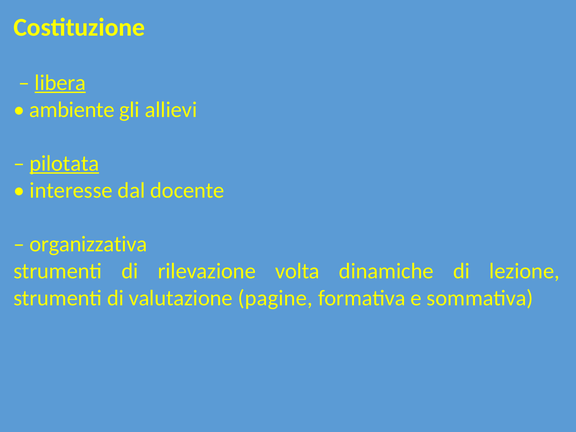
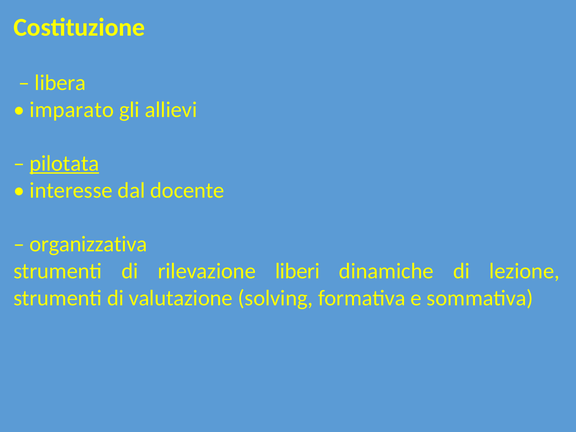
libera underline: present -> none
ambiente: ambiente -> imparato
volta: volta -> liberi
pagine: pagine -> solving
